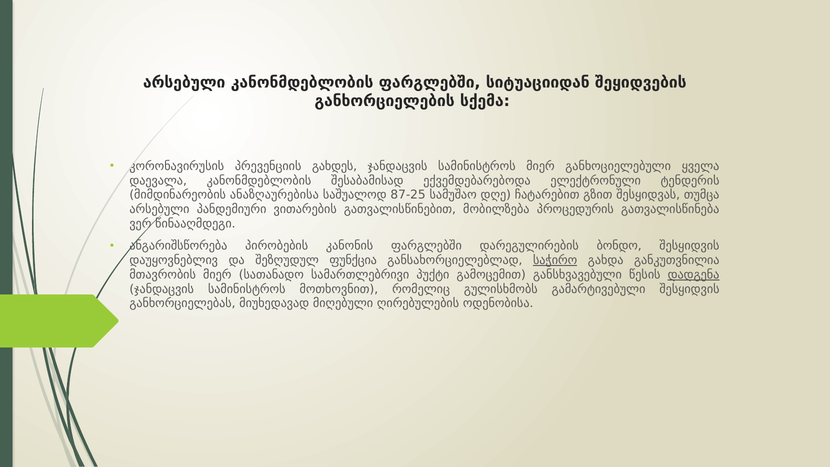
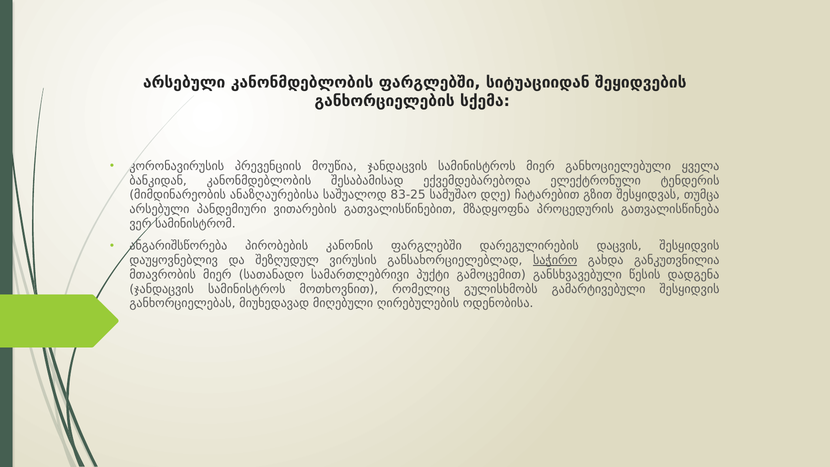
გახდეს: გახდეს -> მოუწია
დაევალა: დაევალა -> ბანკიდან
87-25: 87-25 -> 83-25
მობილზება: მობილზება -> მზადყოფნა
წინააღმდეგი: წინააღმდეგი -> სამინისტრომ
ბონდო: ბონდო -> დაცვის
ფუნქცია: ფუნქცია -> ვირუსის
დადგენა underline: present -> none
